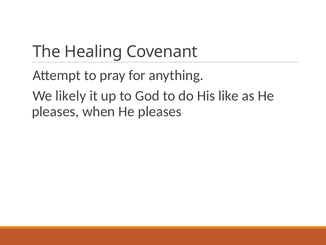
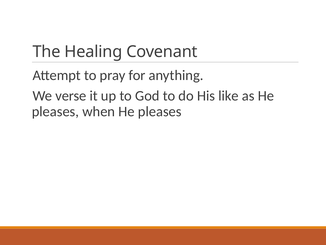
likely: likely -> verse
